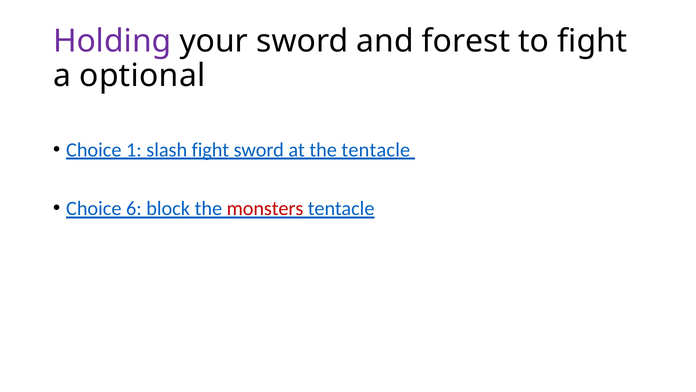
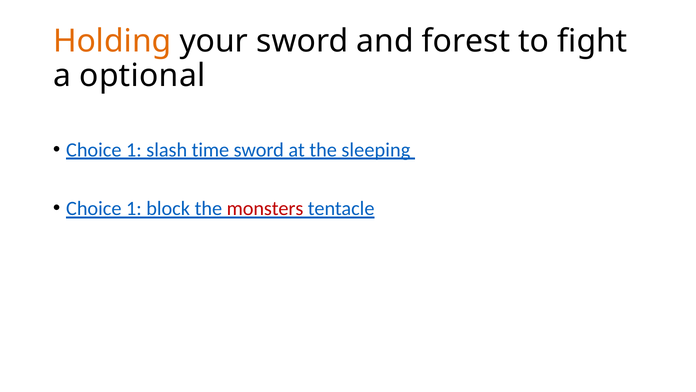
Holding colour: purple -> orange
slash fight: fight -> time
the tentacle: tentacle -> sleeping
6 at (134, 208): 6 -> 1
